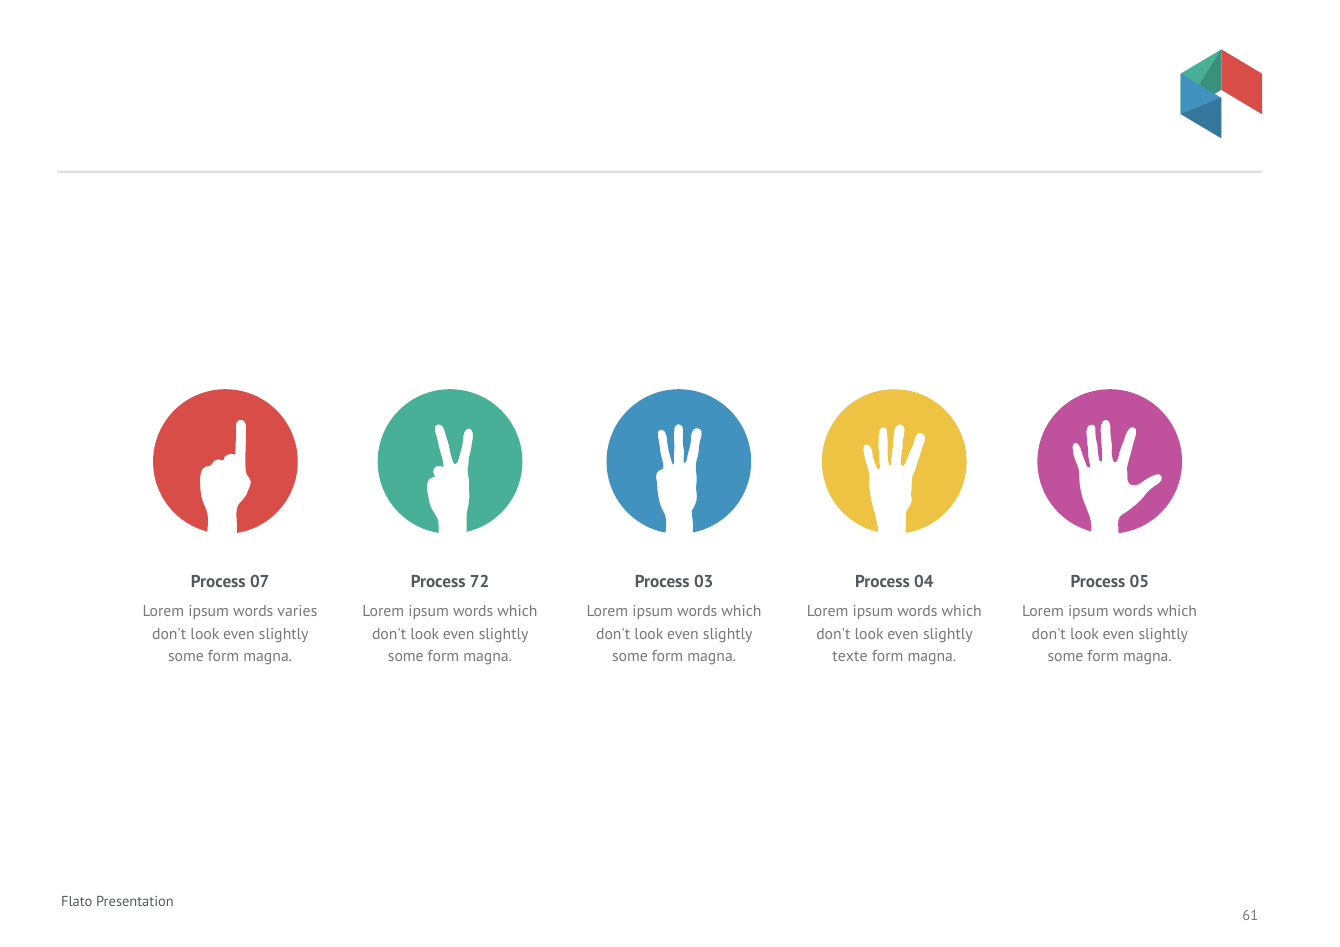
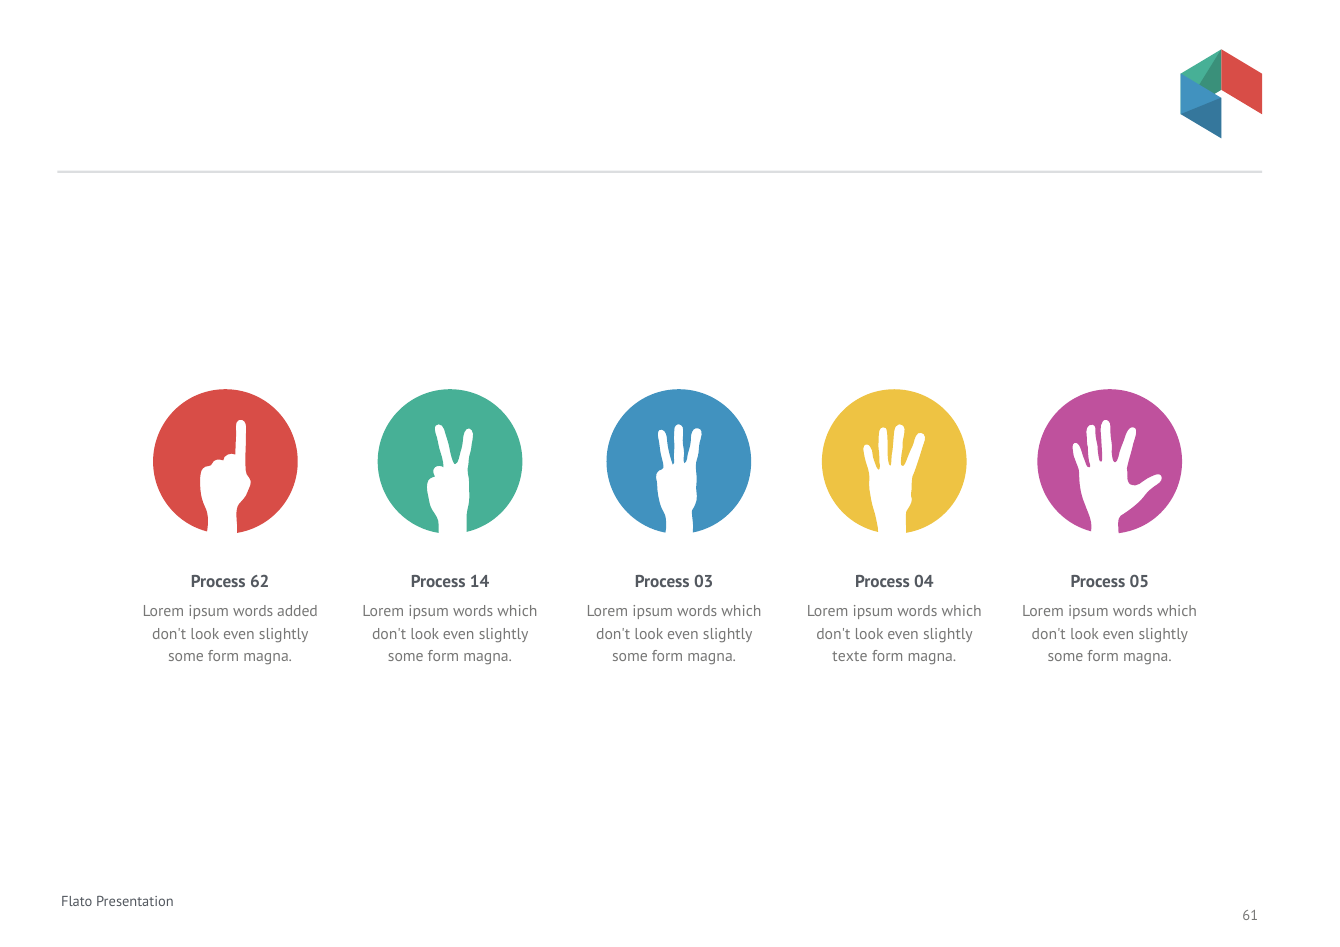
07: 07 -> 62
72: 72 -> 14
varies: varies -> added
